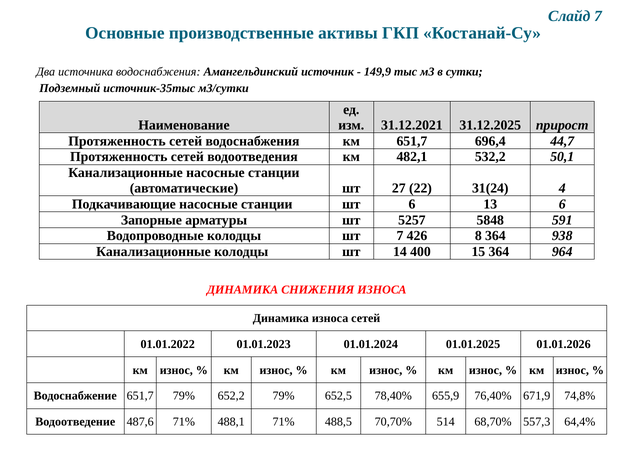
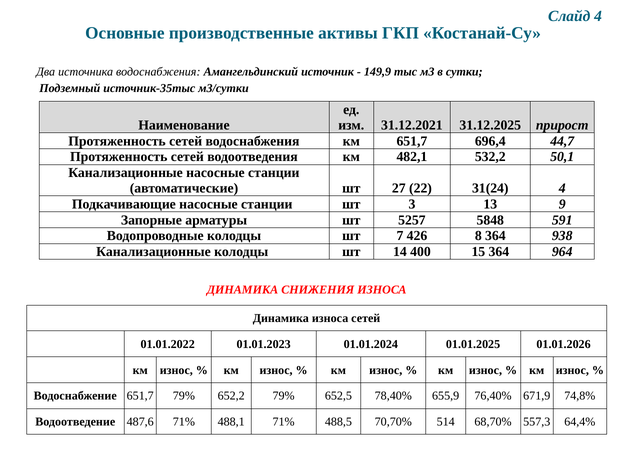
Слайд 7: 7 -> 4
шт 6: 6 -> 3
13 6: 6 -> 9
